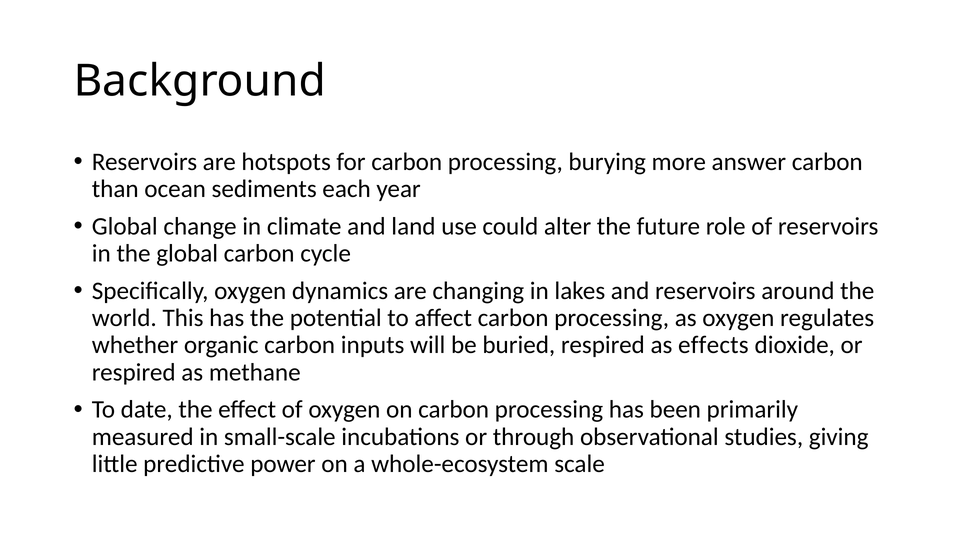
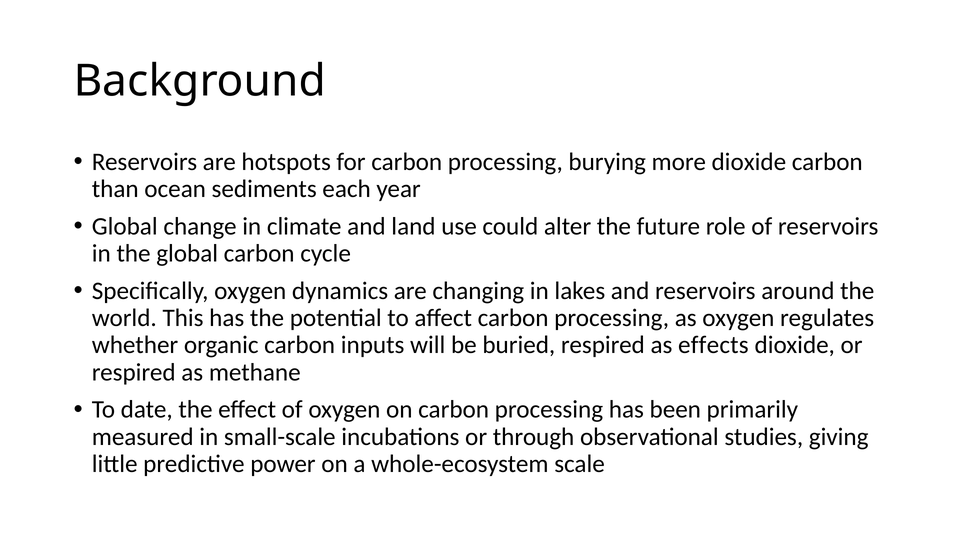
more answer: answer -> dioxide
